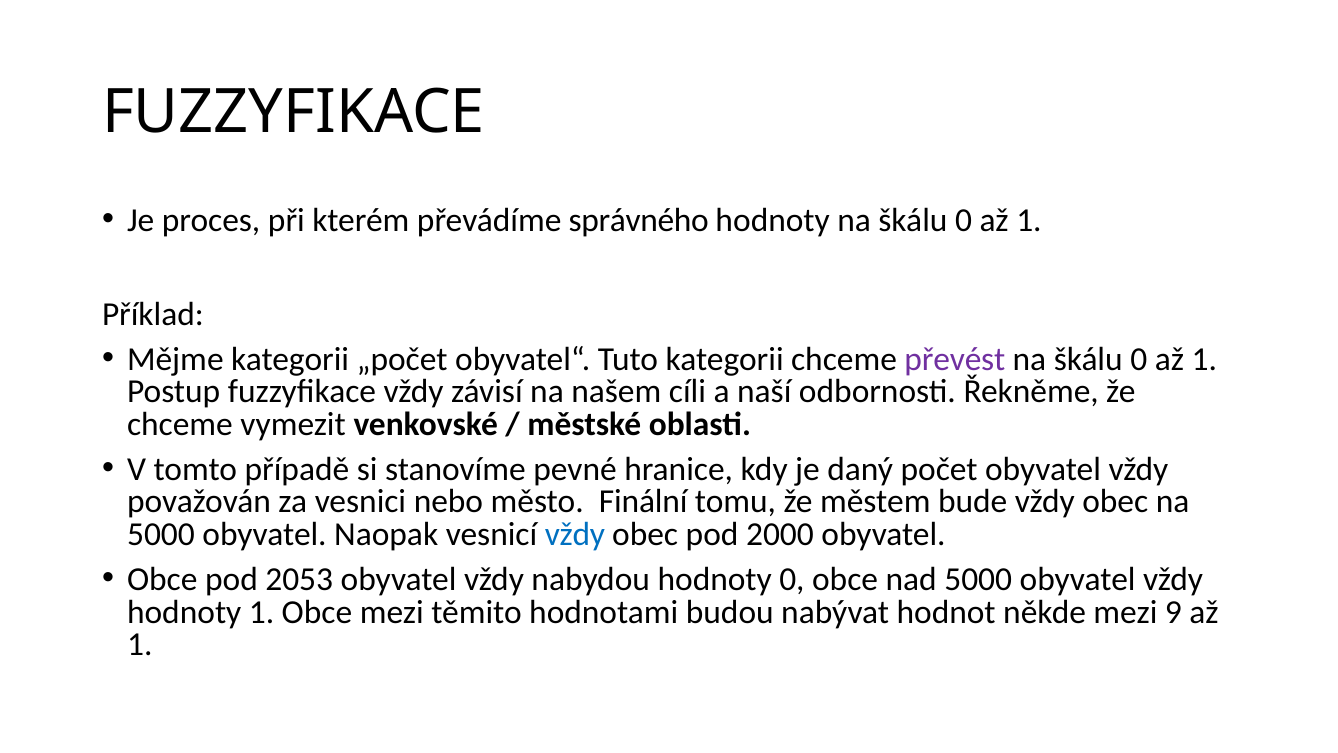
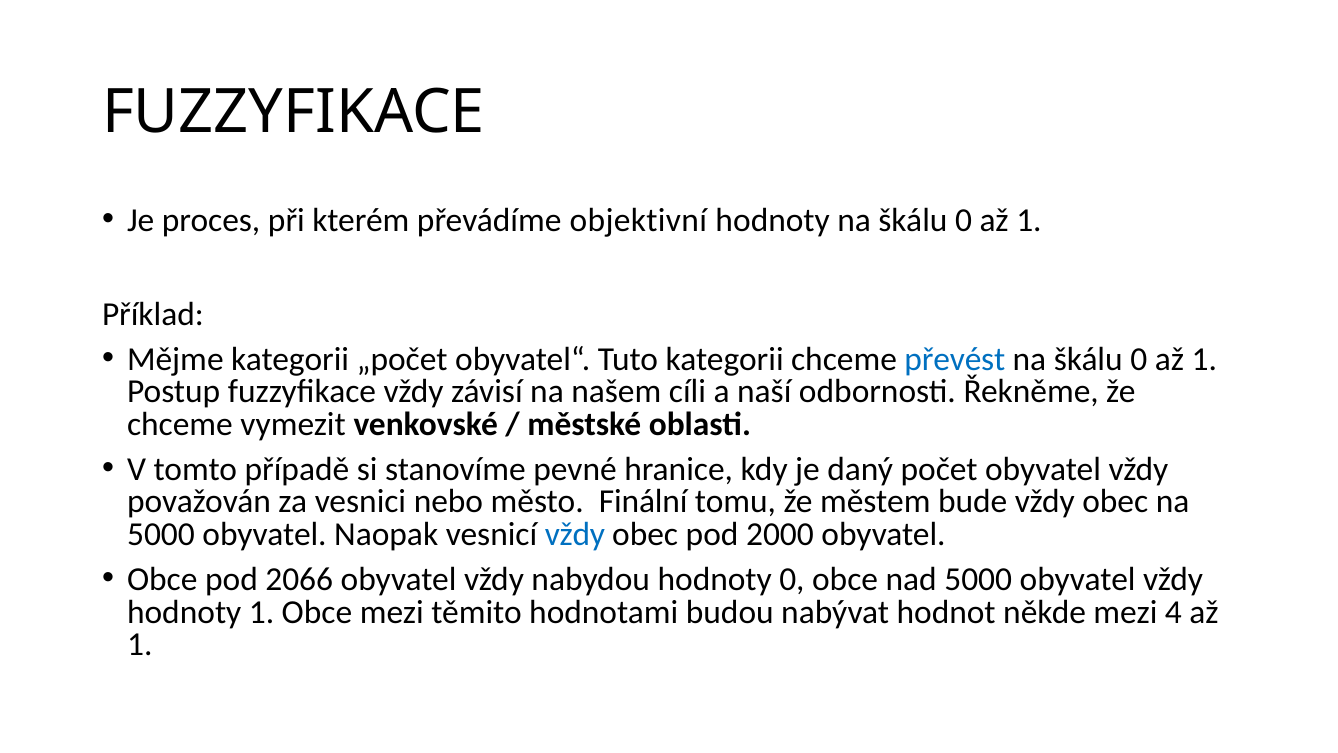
správného: správného -> objektivní
převést colour: purple -> blue
2053: 2053 -> 2066
9: 9 -> 4
